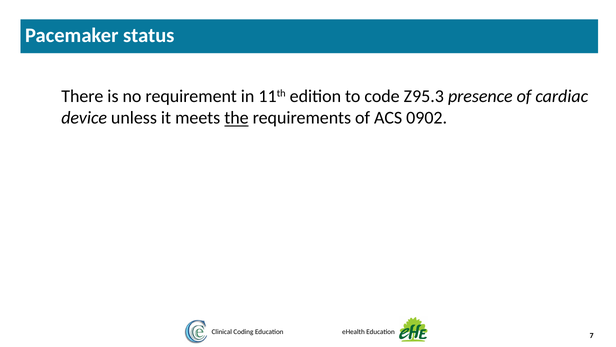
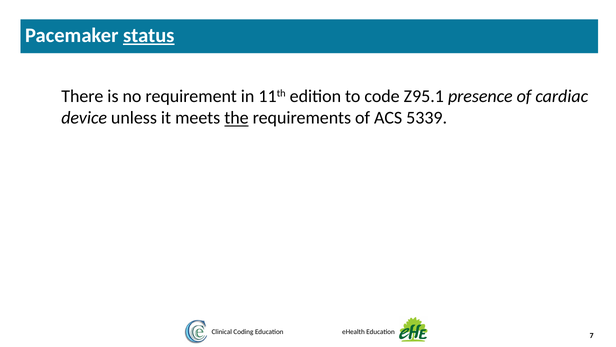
status underline: none -> present
Z95.3: Z95.3 -> Z95.1
0902: 0902 -> 5339
